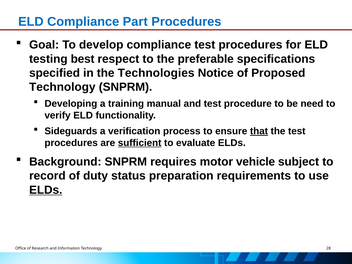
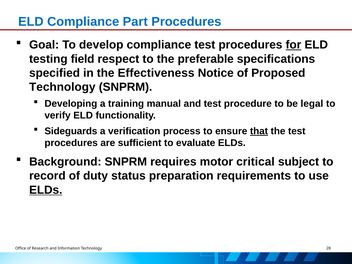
for underline: none -> present
best: best -> field
Technologies: Technologies -> Effectiveness
need: need -> legal
sufficient underline: present -> none
vehicle: vehicle -> critical
